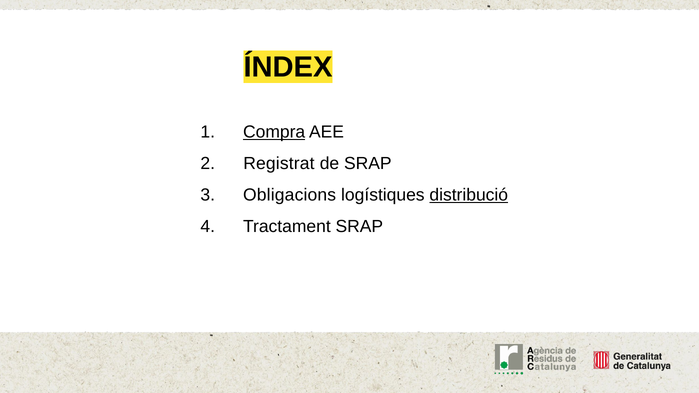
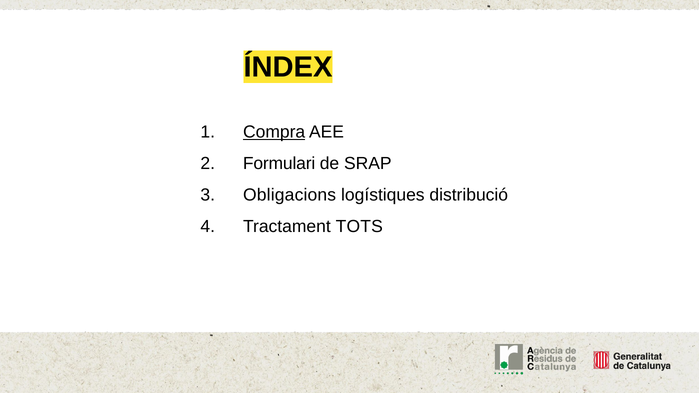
Registrat: Registrat -> Formulari
distribució underline: present -> none
Tractament SRAP: SRAP -> TOTS
